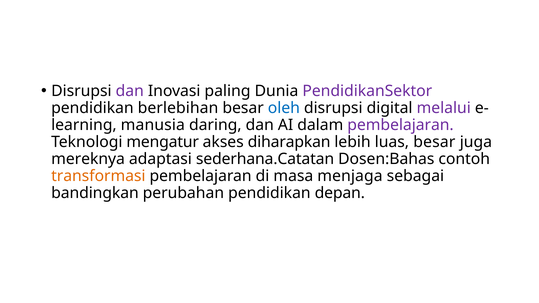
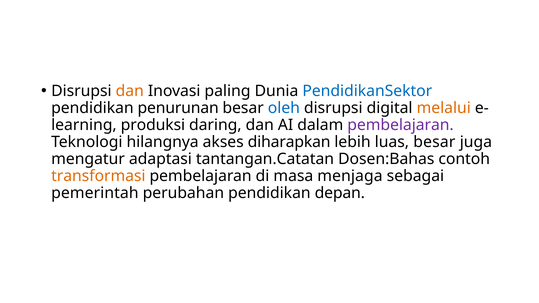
dan at (130, 91) colour: purple -> orange
PendidikanSektor colour: purple -> blue
berlebihan: berlebihan -> penurunan
melalui colour: purple -> orange
manusia: manusia -> produksi
mengatur: mengatur -> hilangnya
mereknya: mereknya -> mengatur
sederhana.Catatan: sederhana.Catatan -> tantangan.Catatan
bandingkan: bandingkan -> pemerintah
